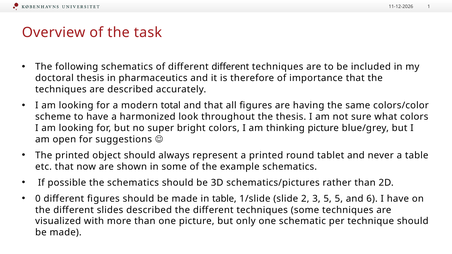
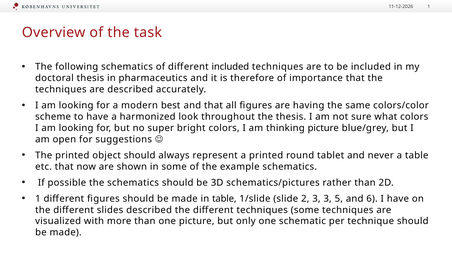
different different: different -> included
total: total -> best
0 at (38, 199): 0 -> 1
3 5: 5 -> 3
